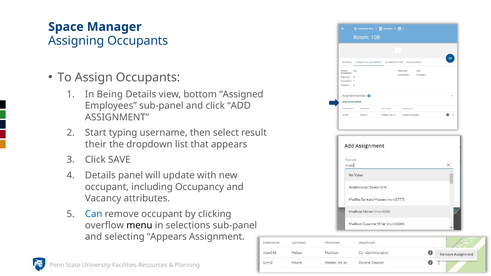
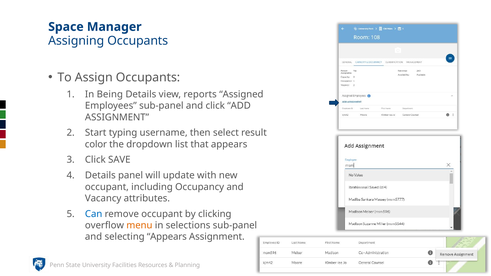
bottom: bottom -> reports
their: their -> color
menu colour: black -> orange
